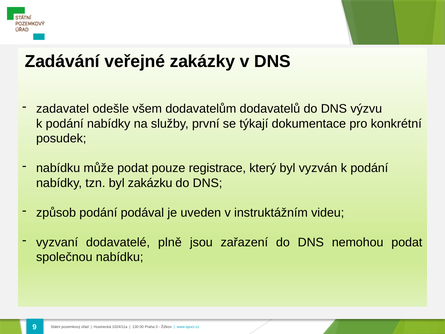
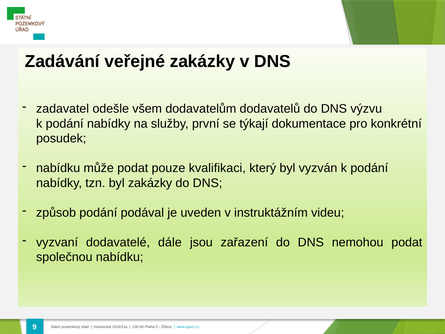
registrace: registrace -> kvalifikaci
byl zakázku: zakázku -> zakázky
plně: plně -> dále
